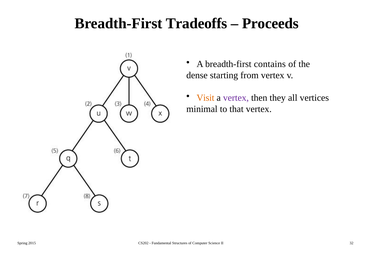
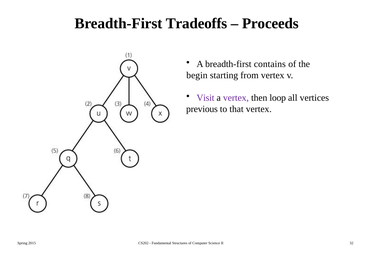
dense: dense -> begin
Visit colour: orange -> purple
they: they -> loop
minimal: minimal -> previous
